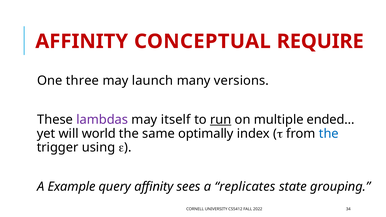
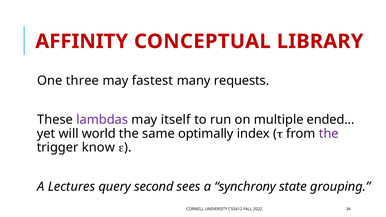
REQUIRE: REQUIRE -> LIBRARY
launch: launch -> fastest
versions: versions -> requests
run underline: present -> none
the at (329, 134) colour: blue -> purple
using: using -> know
Example: Example -> Lectures
query affinity: affinity -> second
replicates: replicates -> synchrony
